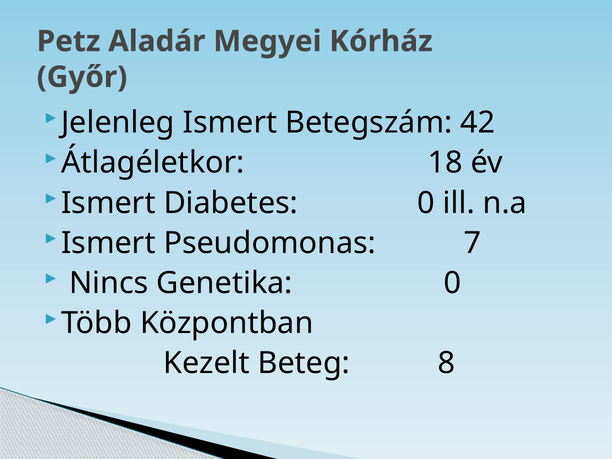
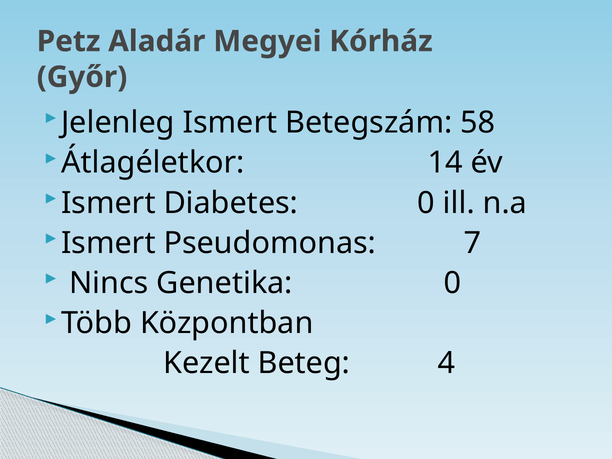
42: 42 -> 58
18: 18 -> 14
8: 8 -> 4
